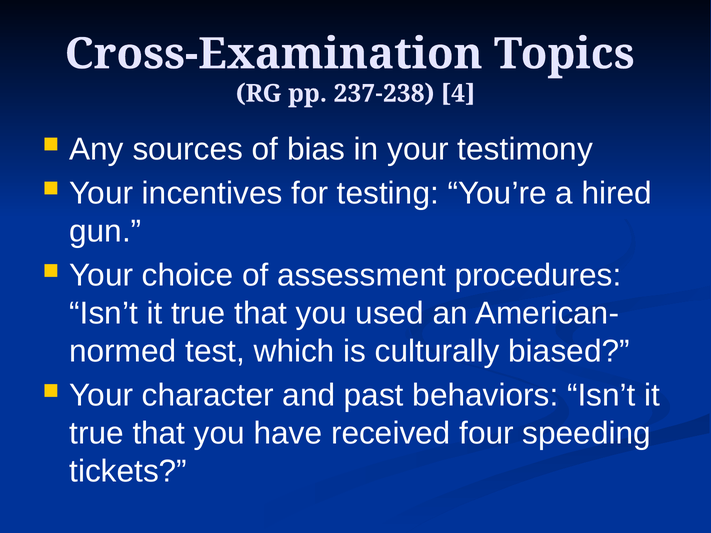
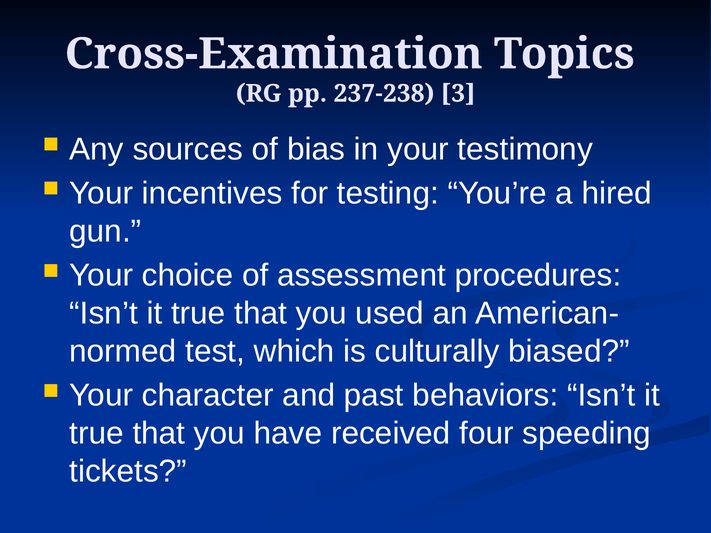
4: 4 -> 3
